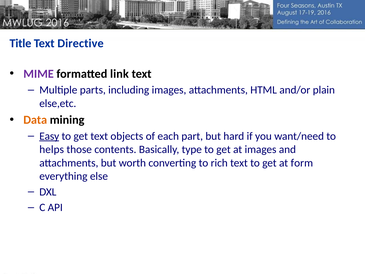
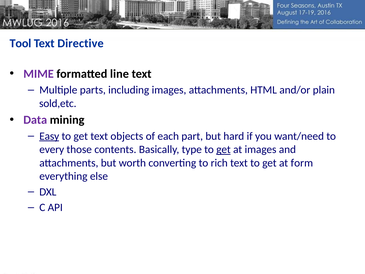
Title: Title -> Tool
link: link -> line
else,etc: else,etc -> sold,etc
Data colour: orange -> purple
helps: helps -> every
get at (223, 149) underline: none -> present
